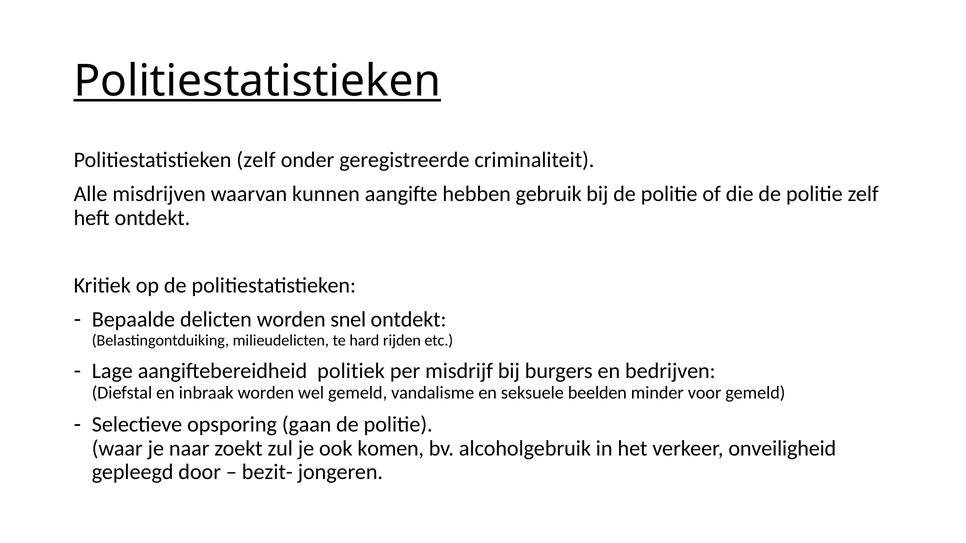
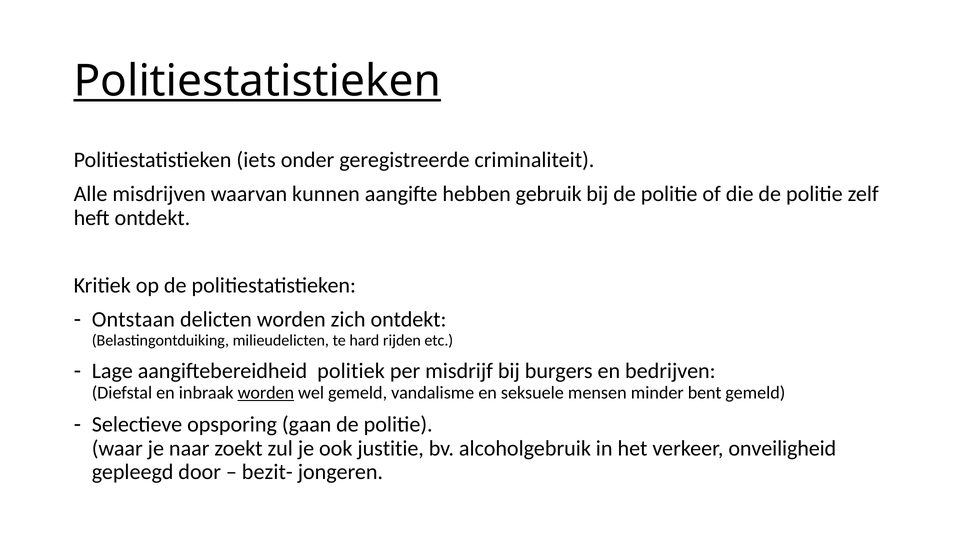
Politiestatistieken zelf: zelf -> iets
Bepaalde: Bepaalde -> Ontstaan
snel: snel -> zich
worden at (266, 393) underline: none -> present
beelden: beelden -> mensen
voor: voor -> bent
komen: komen -> justitie
